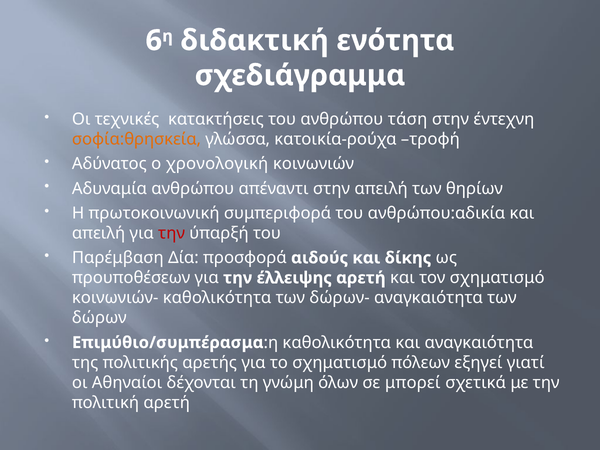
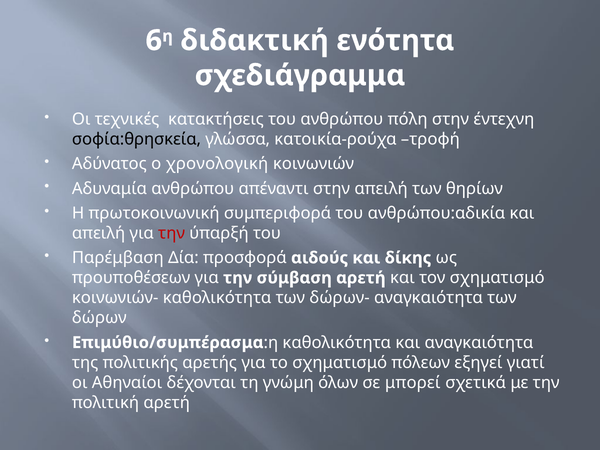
τάση: τάση -> πόλη
σοφία:θρησκεία colour: orange -> black
έλλειψης: έλλειψης -> σύμβαση
